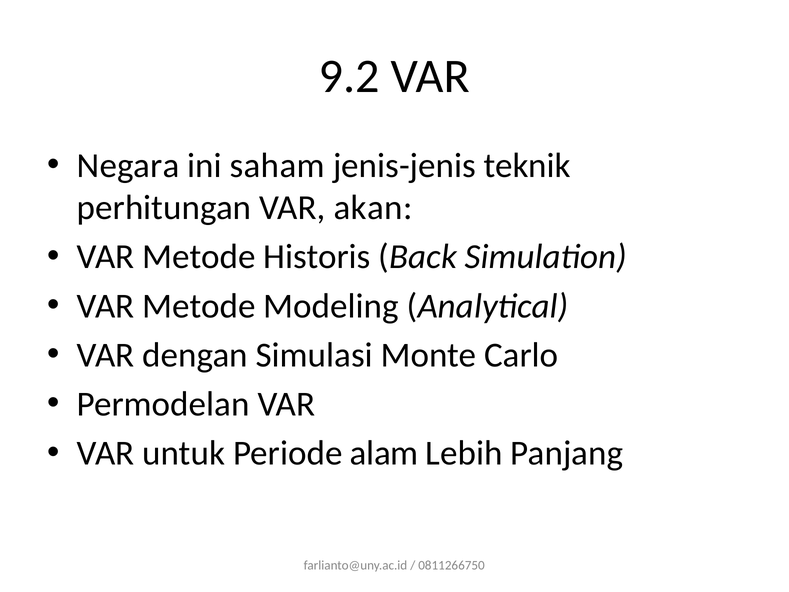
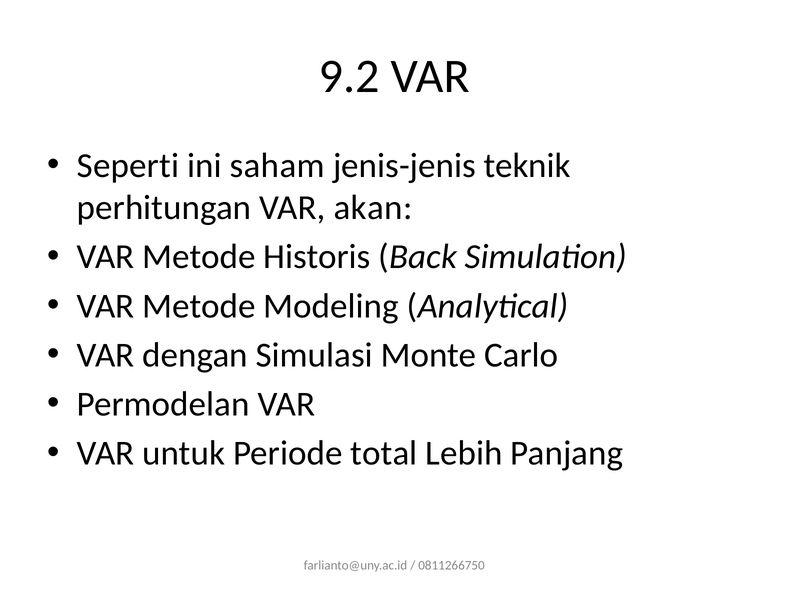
Negara: Negara -> Seperti
alam: alam -> total
